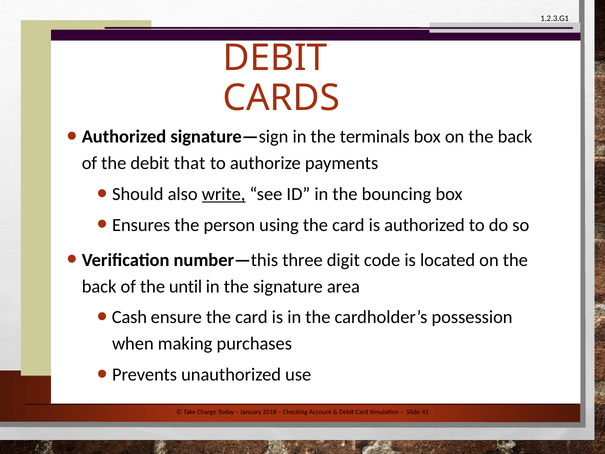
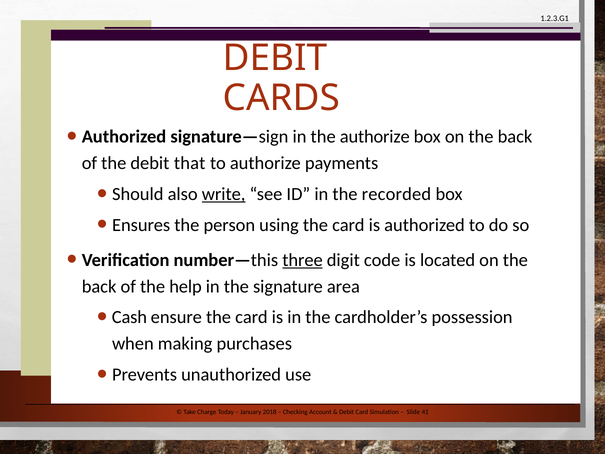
the terminals: terminals -> authorize
bouncing: bouncing -> recorded
three underline: none -> present
until: until -> help
